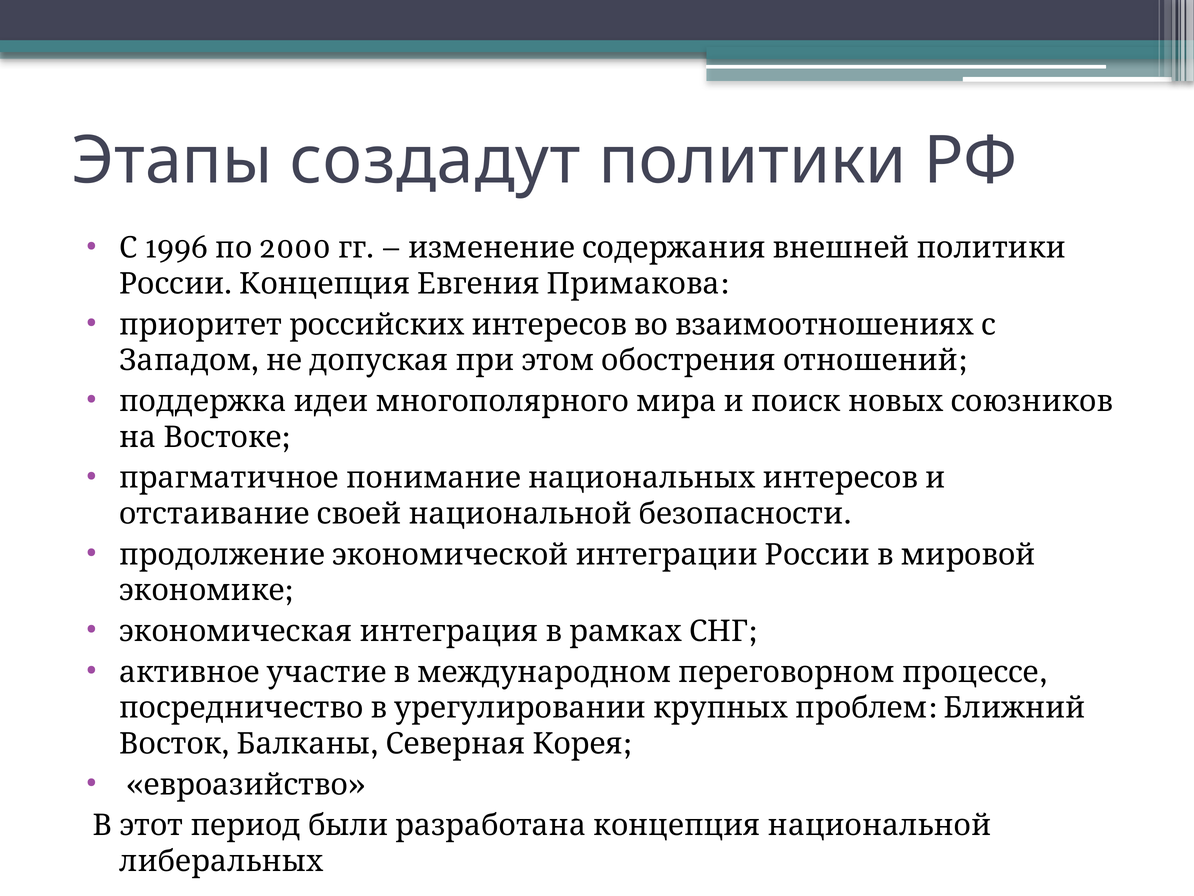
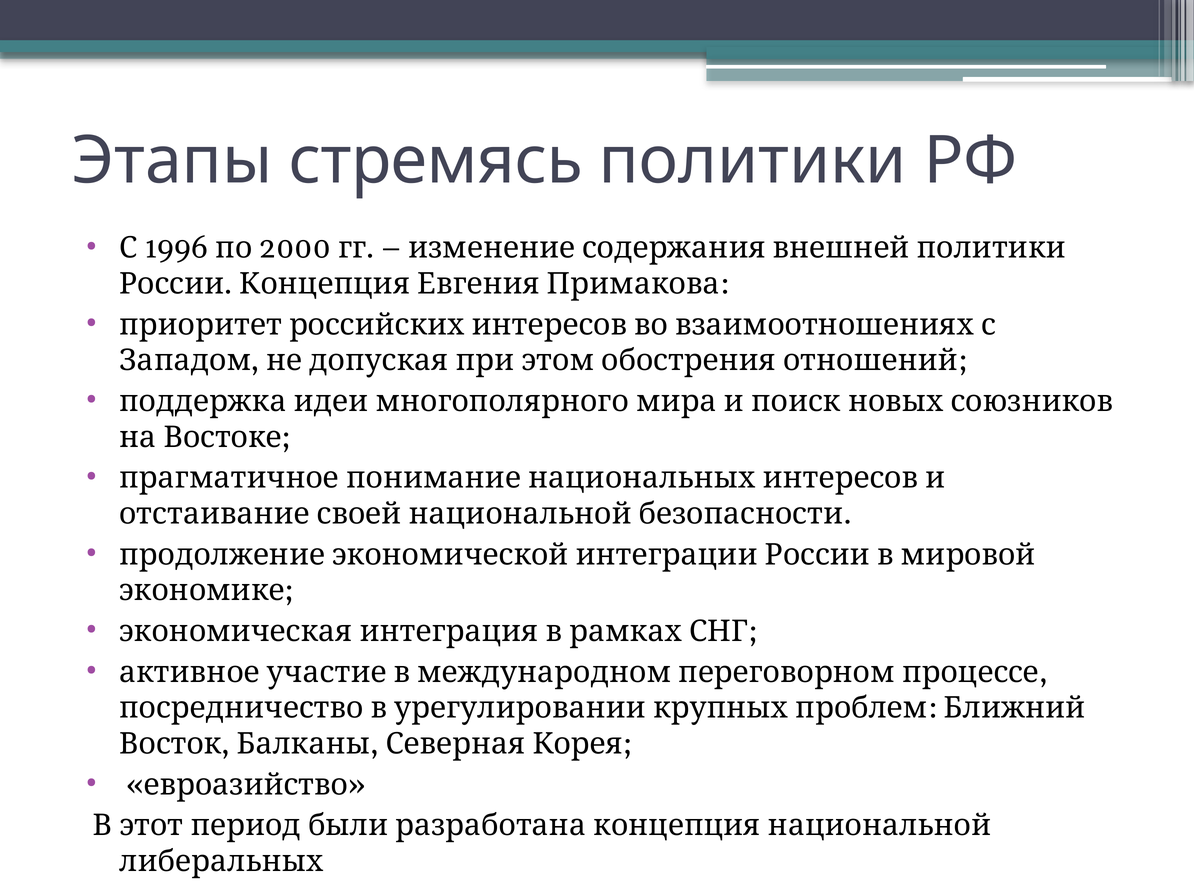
создадут: создадут -> стремясь
